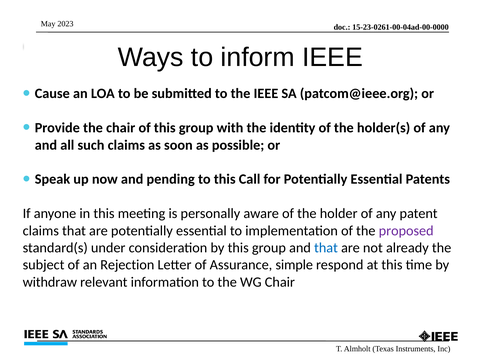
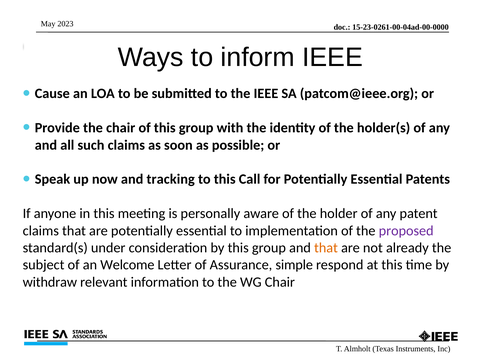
pending: pending -> tracking
that at (326, 248) colour: blue -> orange
Rejection: Rejection -> Welcome
